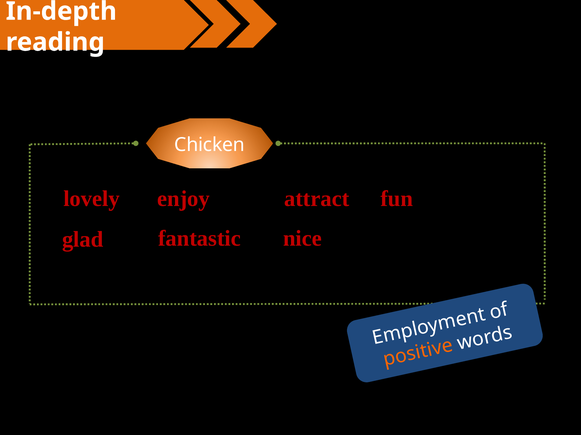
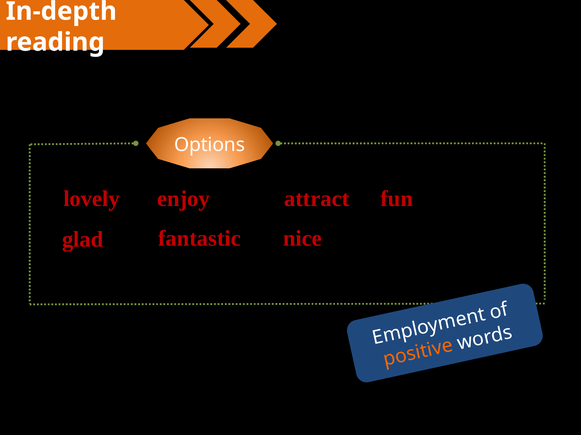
Chicken: Chicken -> Options
